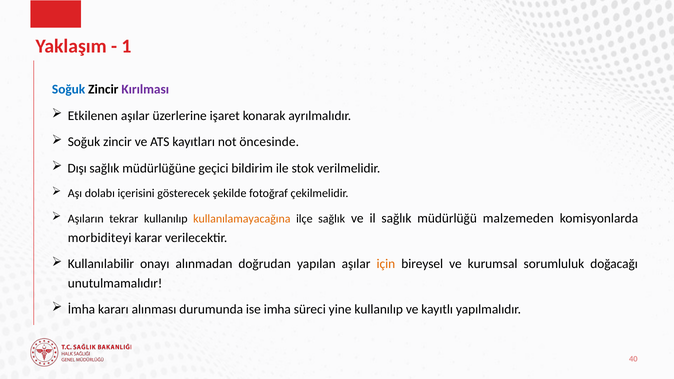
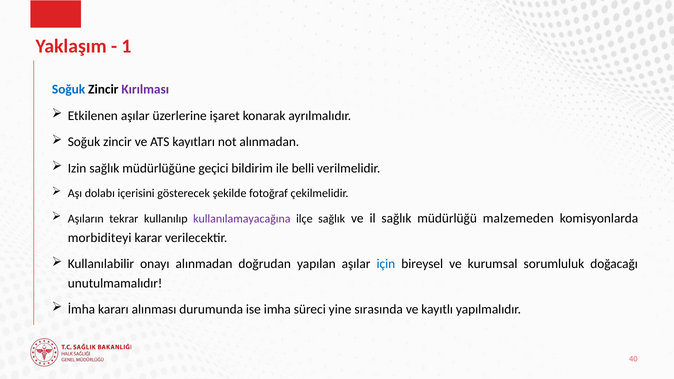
not öncesinde: öncesinde -> alınmadan
Dışı: Dışı -> Izin
stok: stok -> belli
kullanılamayacağına colour: orange -> purple
için colour: orange -> blue
yine kullanılıp: kullanılıp -> sırasında
